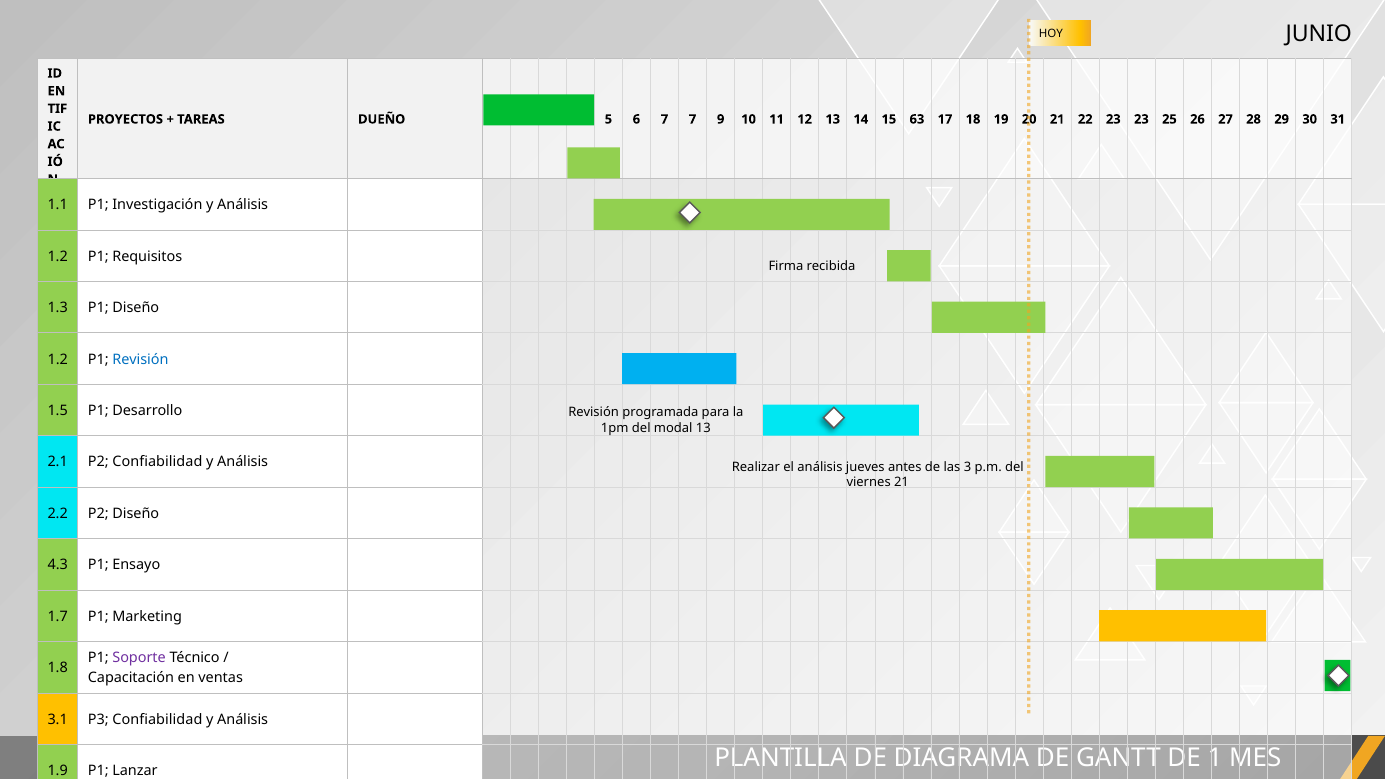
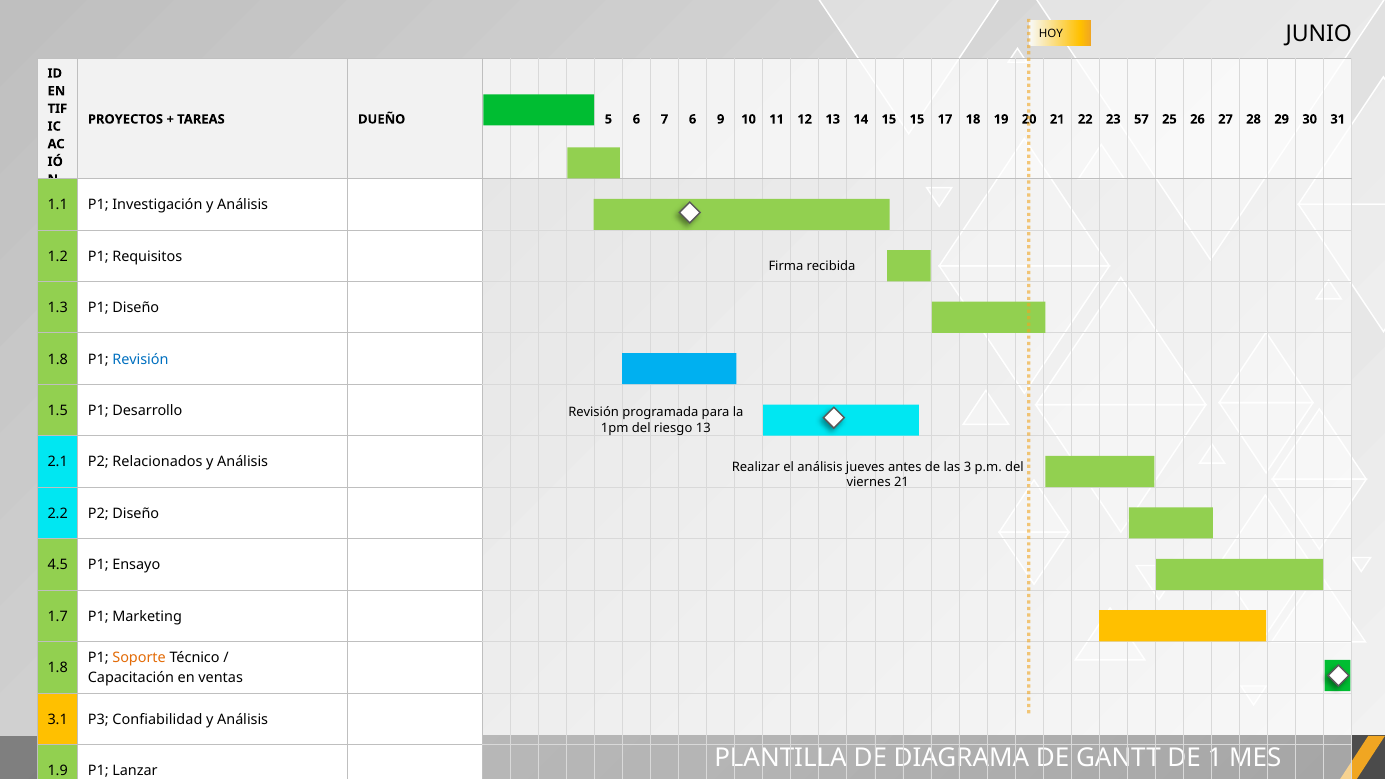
7 7: 7 -> 6
15 63: 63 -> 15
23 23: 23 -> 57
1.2 at (58, 359): 1.2 -> 1.8
modal: modal -> riesgo
P2 Confiabilidad: Confiabilidad -> Relacionados
4.3: 4.3 -> 4.5
Soporte colour: purple -> orange
